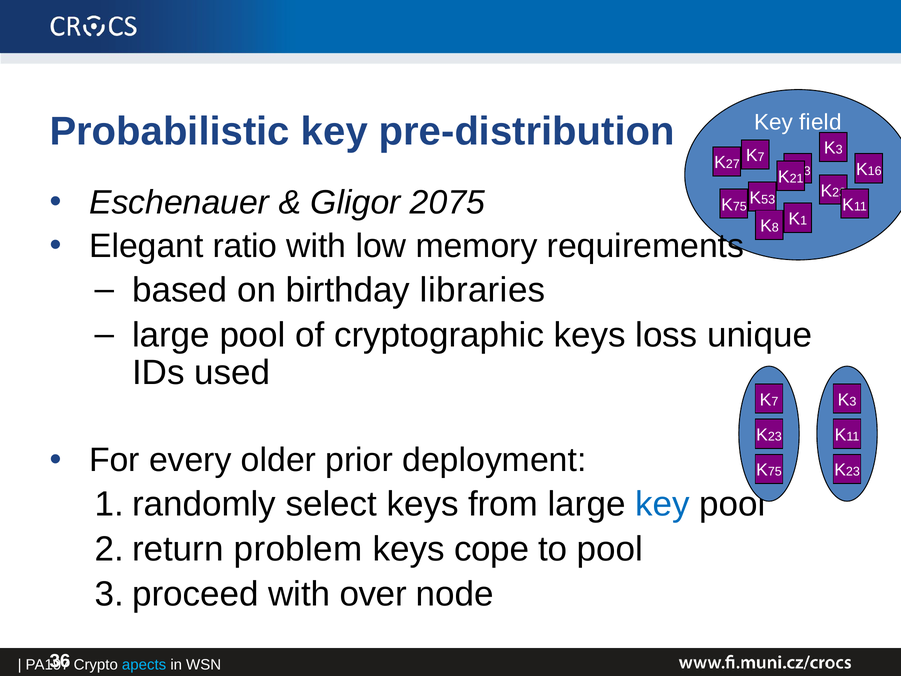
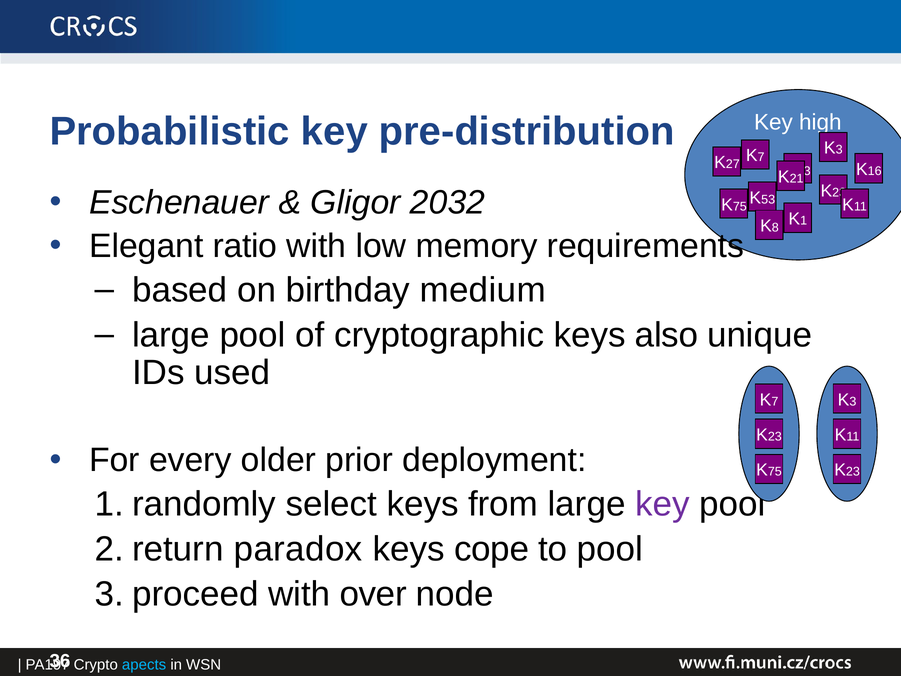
field: field -> high
2075: 2075 -> 2032
libraries: libraries -> medium
loss: loss -> also
key at (662, 504) colour: blue -> purple
problem: problem -> paradox
